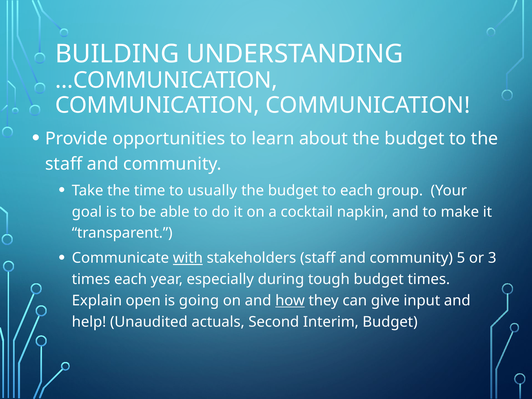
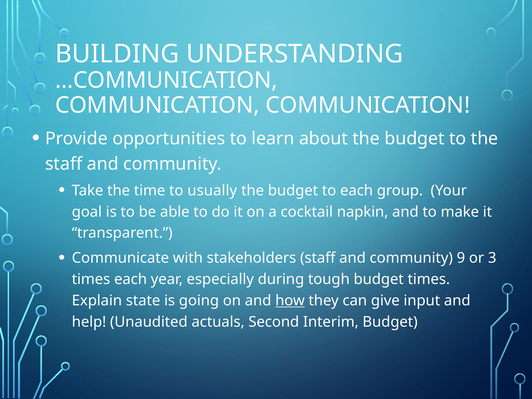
with underline: present -> none
5: 5 -> 9
open: open -> state
